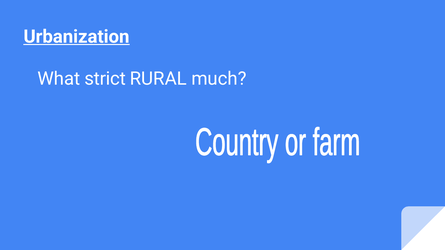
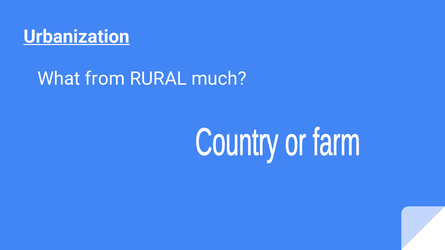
strict: strict -> from
